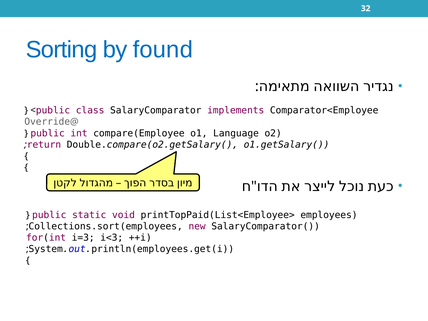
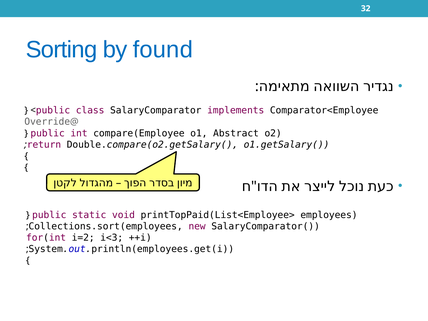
Language: Language -> Abstract
i=3: i=3 -> i=2
